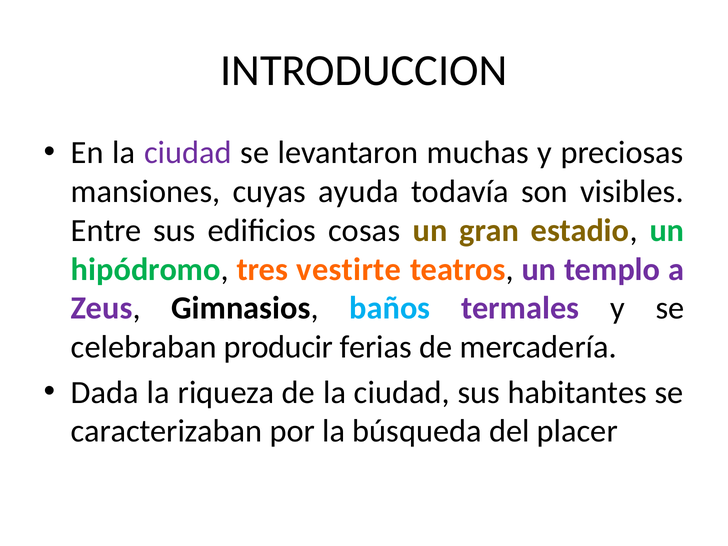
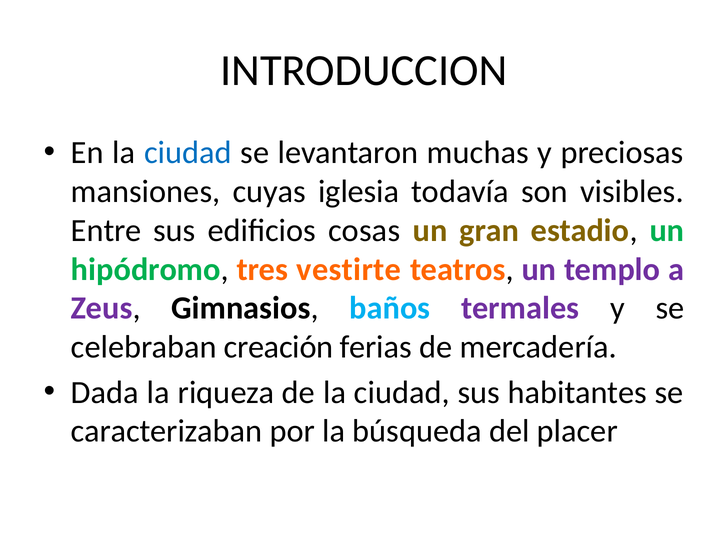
ciudad at (188, 153) colour: purple -> blue
ayuda: ayuda -> iglesia
producir: producir -> creación
